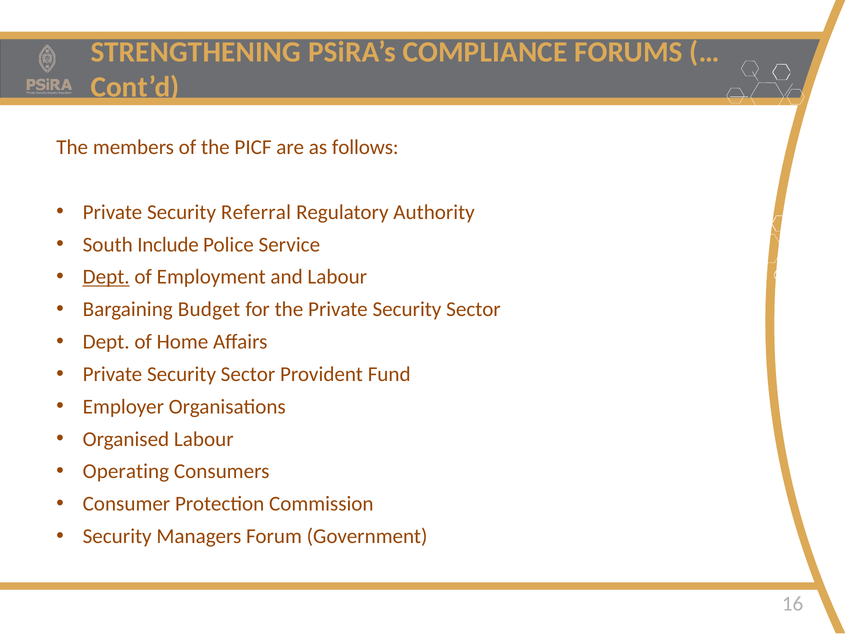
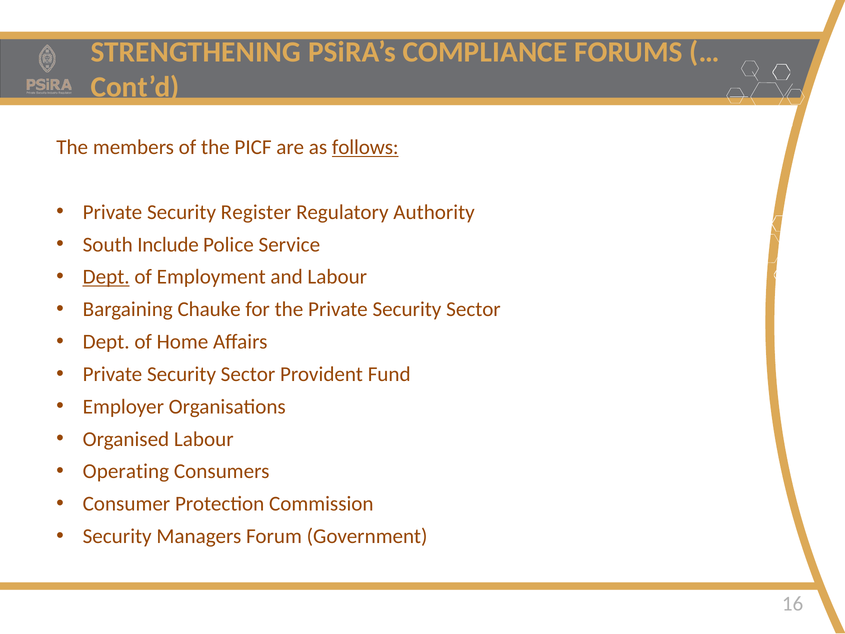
follows underline: none -> present
Referral: Referral -> Register
Budget: Budget -> Chauke
